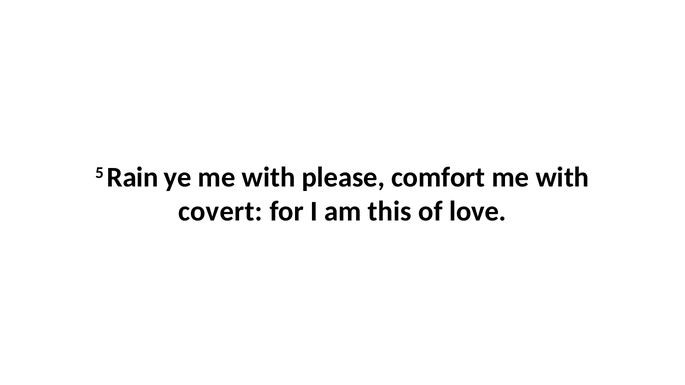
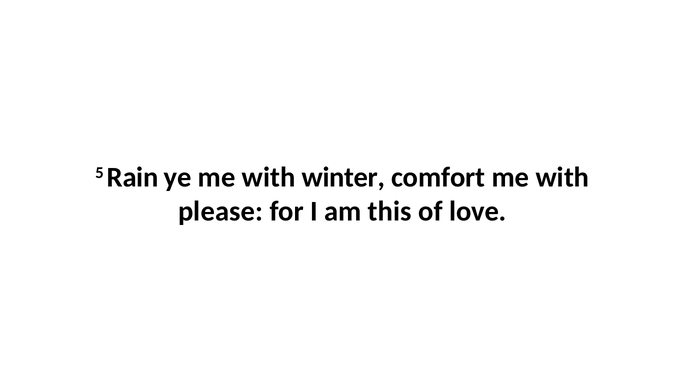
please: please -> winter
covert: covert -> please
